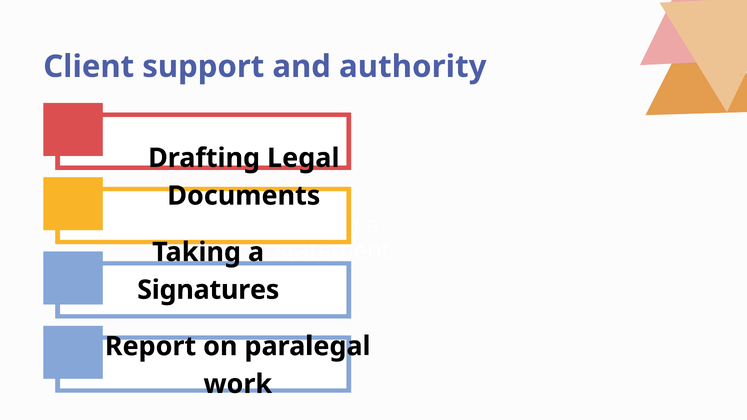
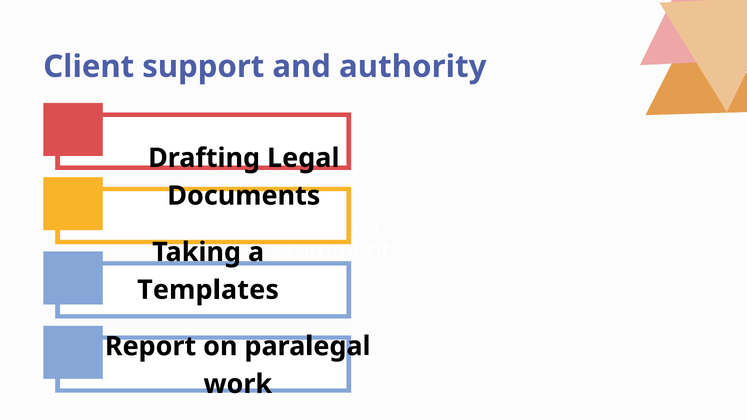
Signatures: Signatures -> Templates
